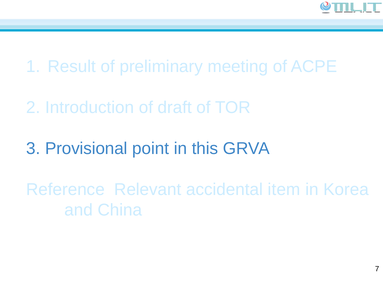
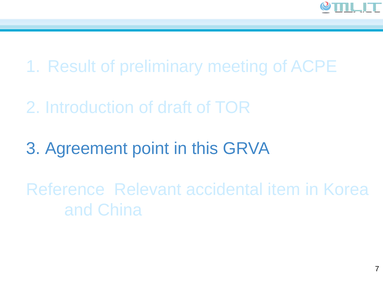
Provisional: Provisional -> Agreement
